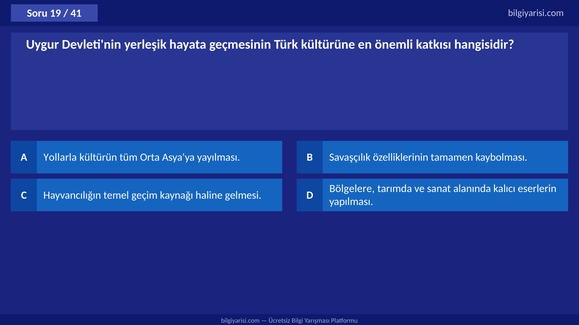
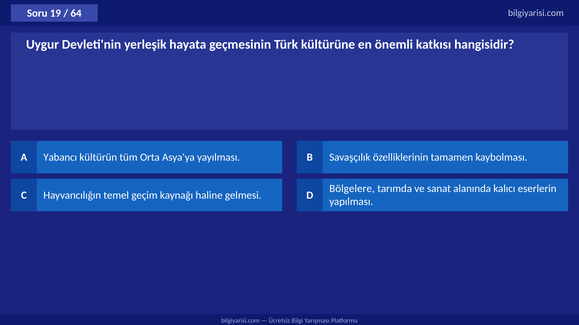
41: 41 -> 64
Yollarla: Yollarla -> Yabancı
